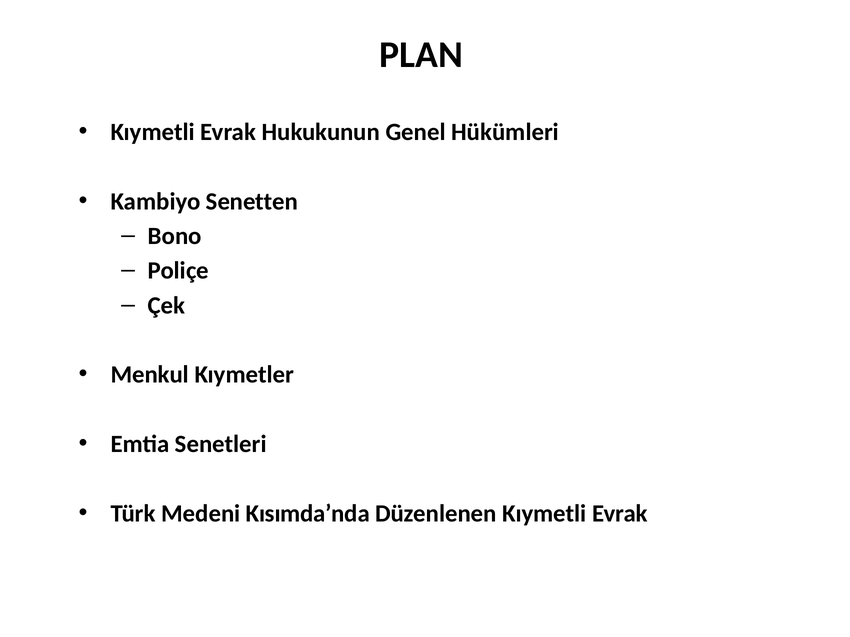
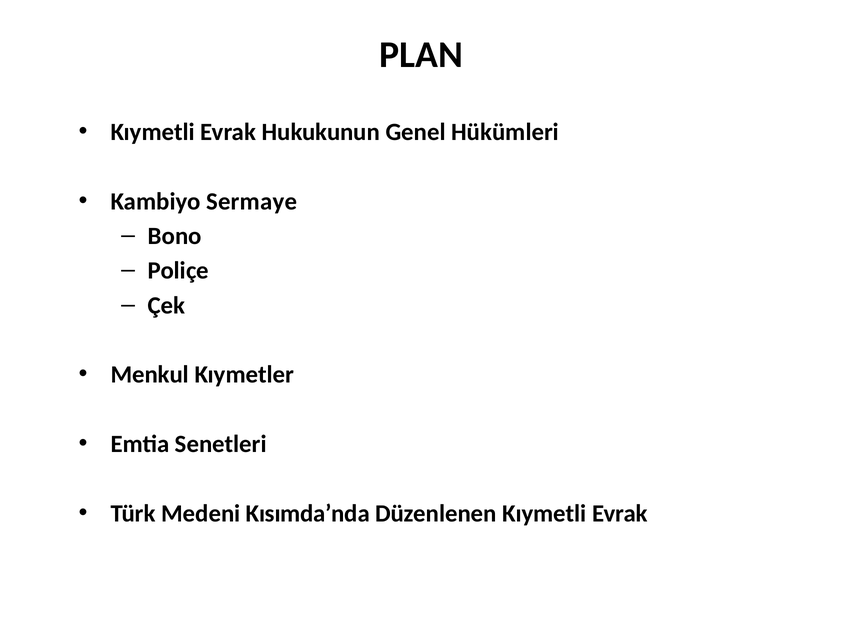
Senetten: Senetten -> Sermaye
